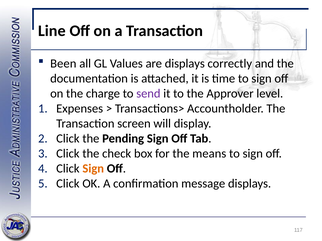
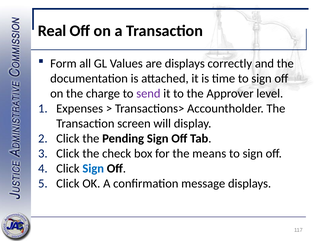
Line: Line -> Real
Been: Been -> Form
Sign at (93, 169) colour: orange -> blue
